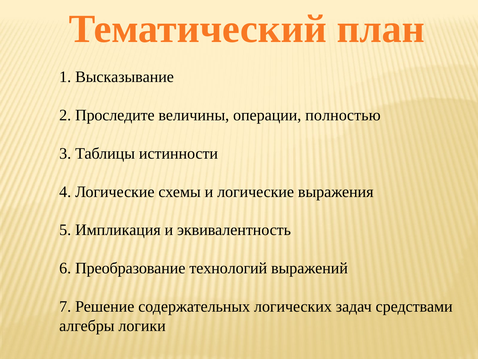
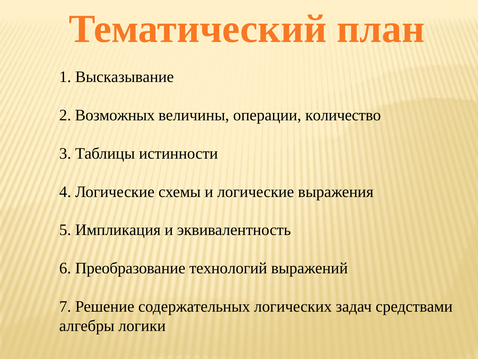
Проследите: Проследите -> Возможных
полностью: полностью -> количество
